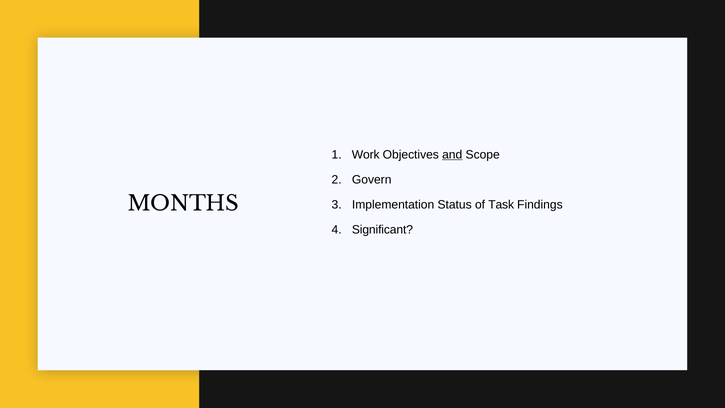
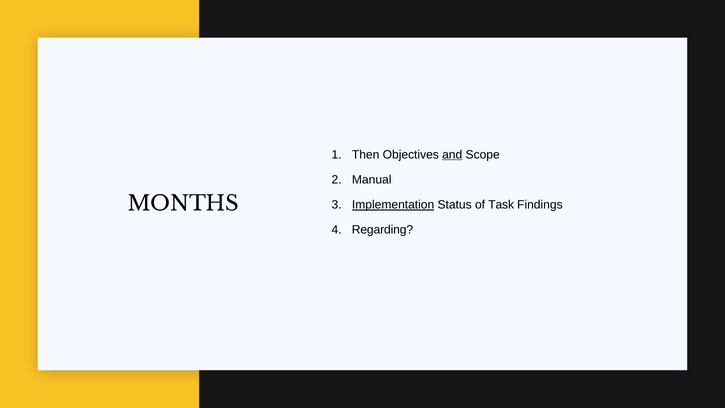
Work: Work -> Then
Govern: Govern -> Manual
Implementation underline: none -> present
Significant: Significant -> Regarding
